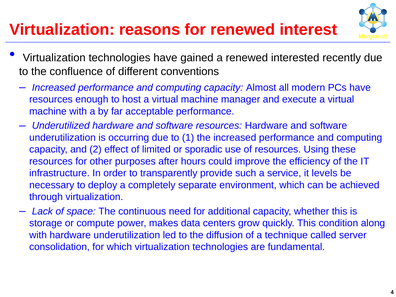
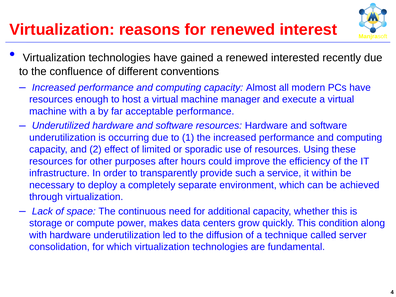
levels: levels -> within
